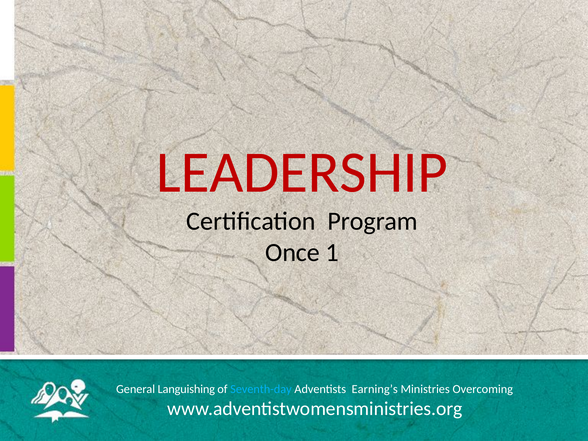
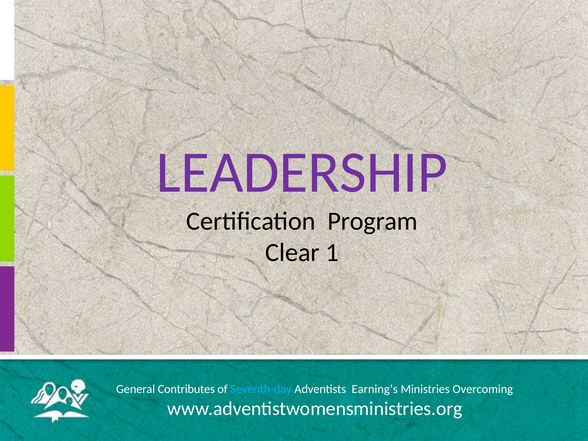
LEADERSHIP colour: red -> purple
Once: Once -> Clear
Languishing: Languishing -> Contributes
